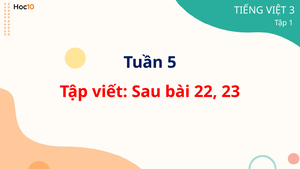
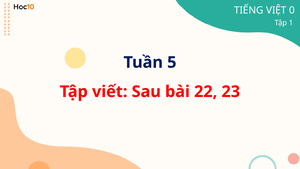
3: 3 -> 0
